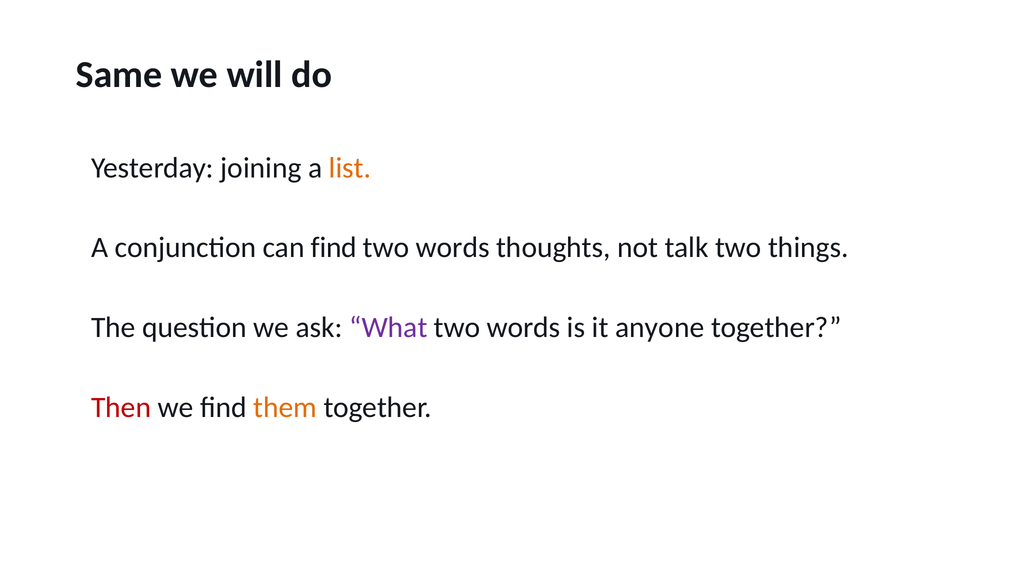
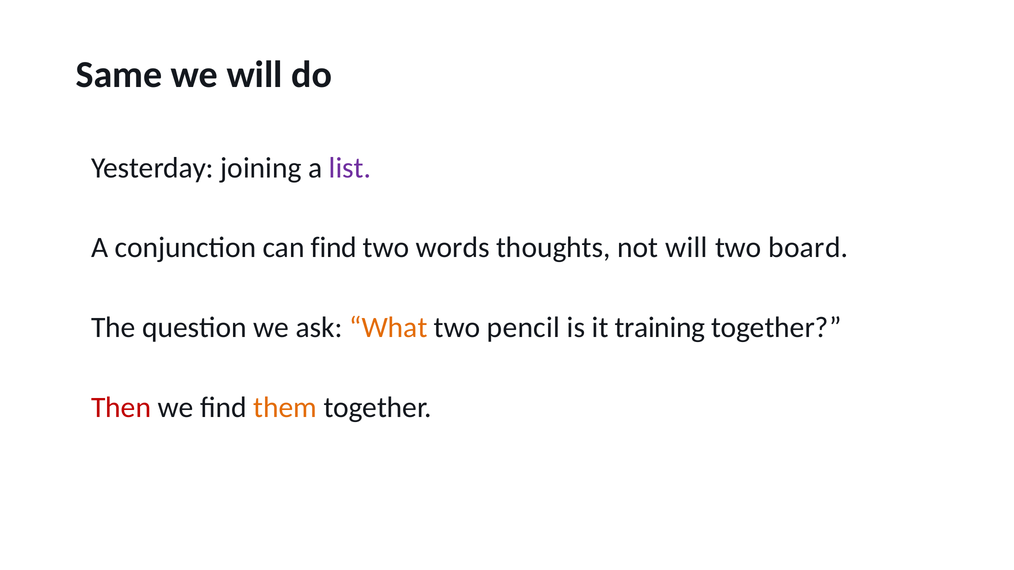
list colour: orange -> purple
not talk: talk -> will
things: things -> board
What colour: purple -> orange
words at (524, 328): words -> pencil
anyone: anyone -> training
